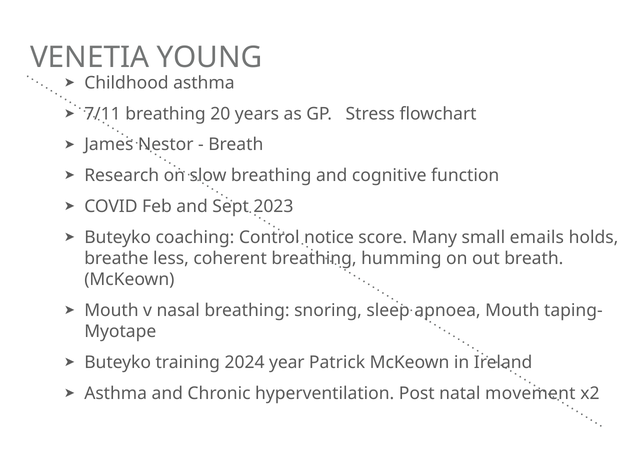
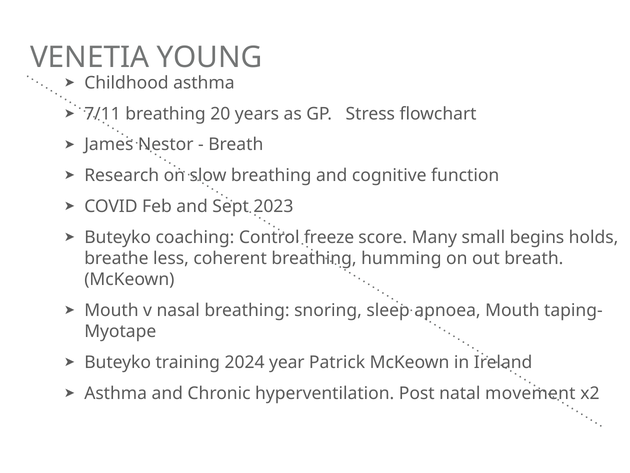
notice: notice -> freeze
emails: emails -> begins
